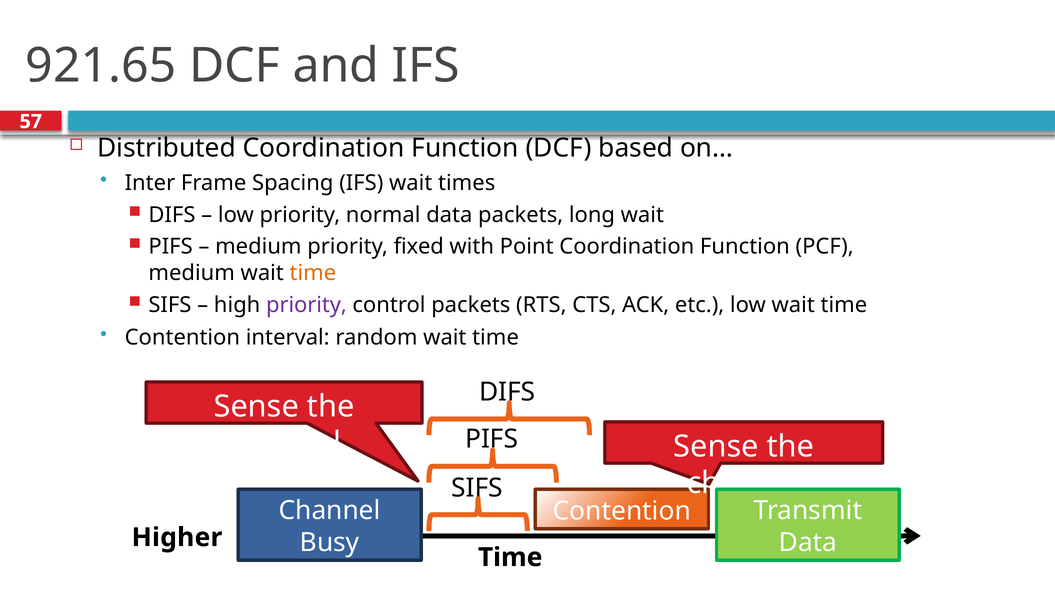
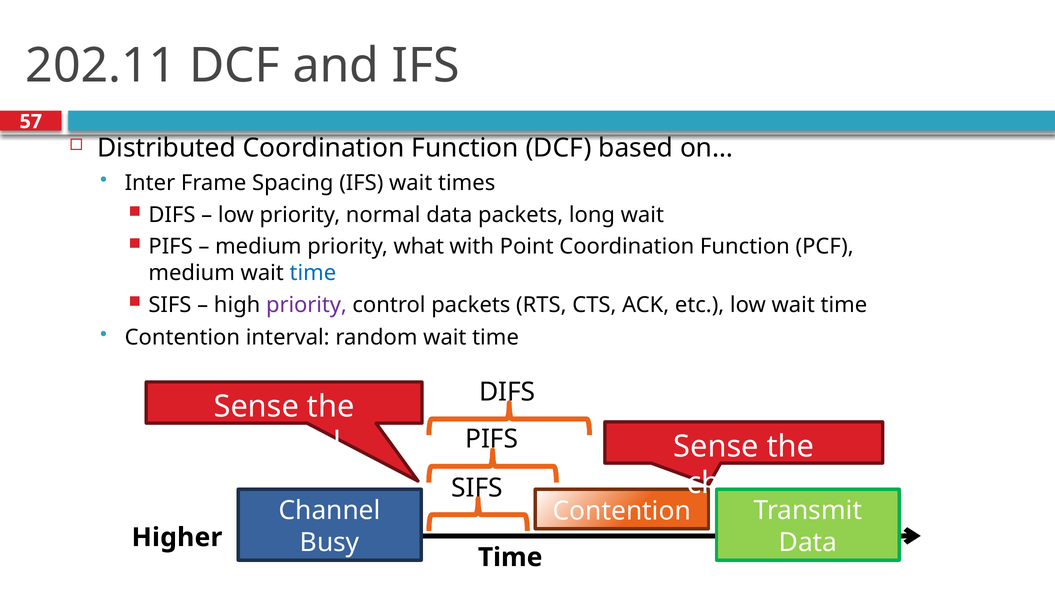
921.65: 921.65 -> 202.11
fixed: fixed -> what
time at (313, 273) colour: orange -> blue
